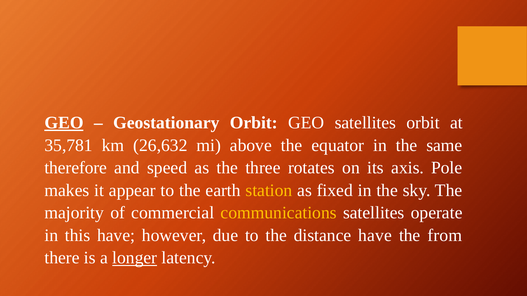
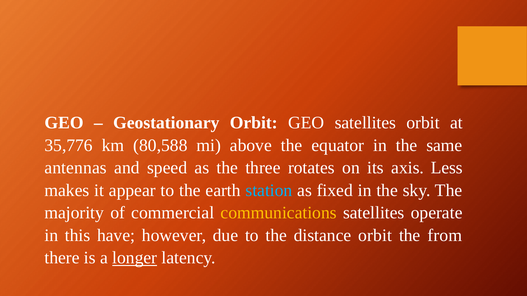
GEO at (64, 123) underline: present -> none
35,781: 35,781 -> 35,776
26,632: 26,632 -> 80,588
therefore: therefore -> antennas
Pole: Pole -> Less
station colour: yellow -> light blue
distance have: have -> orbit
